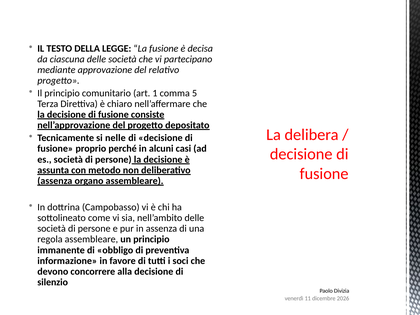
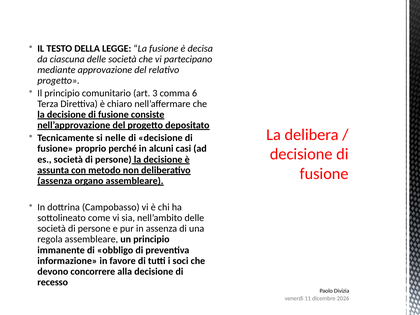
1: 1 -> 3
5: 5 -> 6
silenzio: silenzio -> recesso
